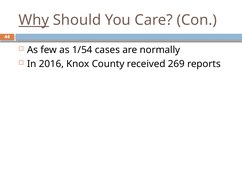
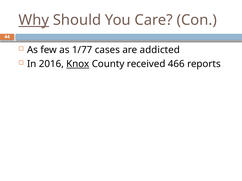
1/54: 1/54 -> 1/77
normally: normally -> addicted
Knox underline: none -> present
269: 269 -> 466
